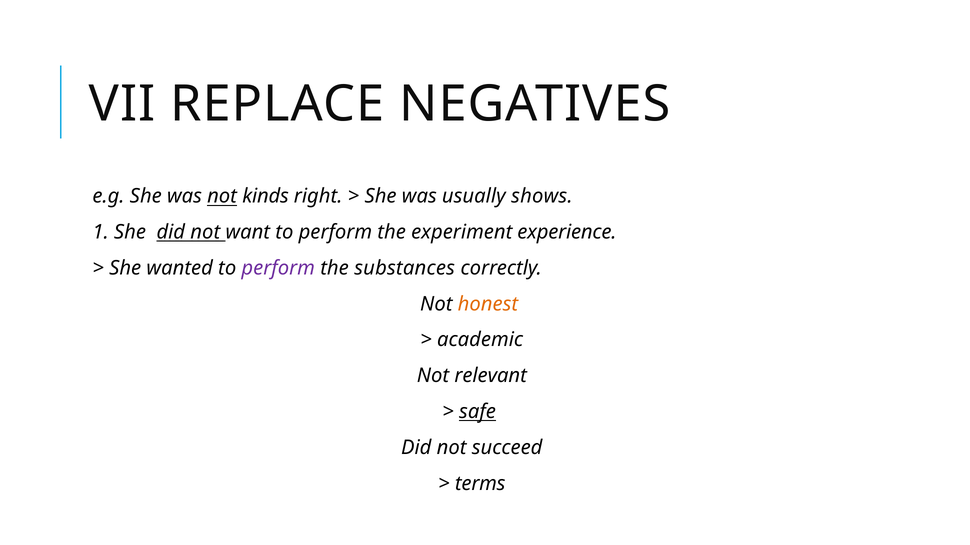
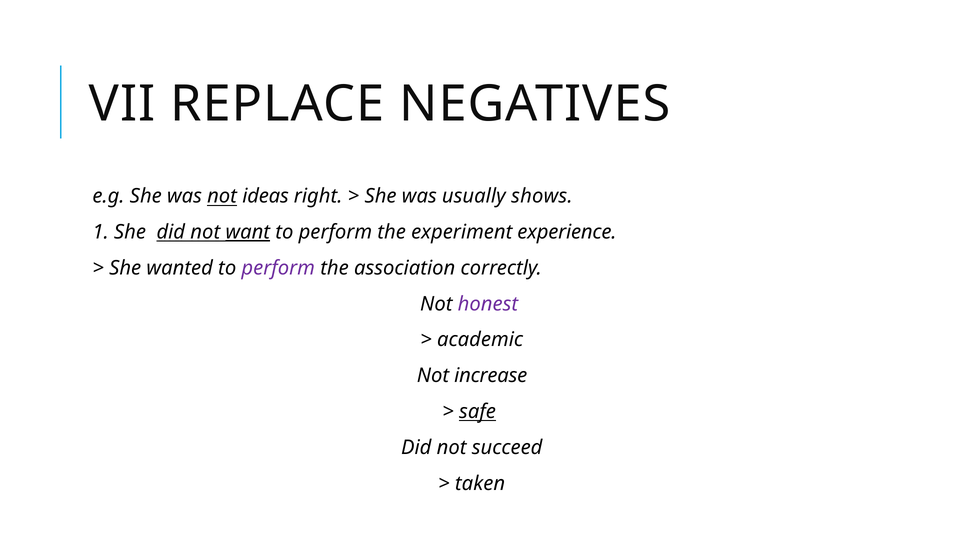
kinds: kinds -> ideas
want underline: none -> present
substances: substances -> association
honest colour: orange -> purple
relevant: relevant -> increase
terms: terms -> taken
